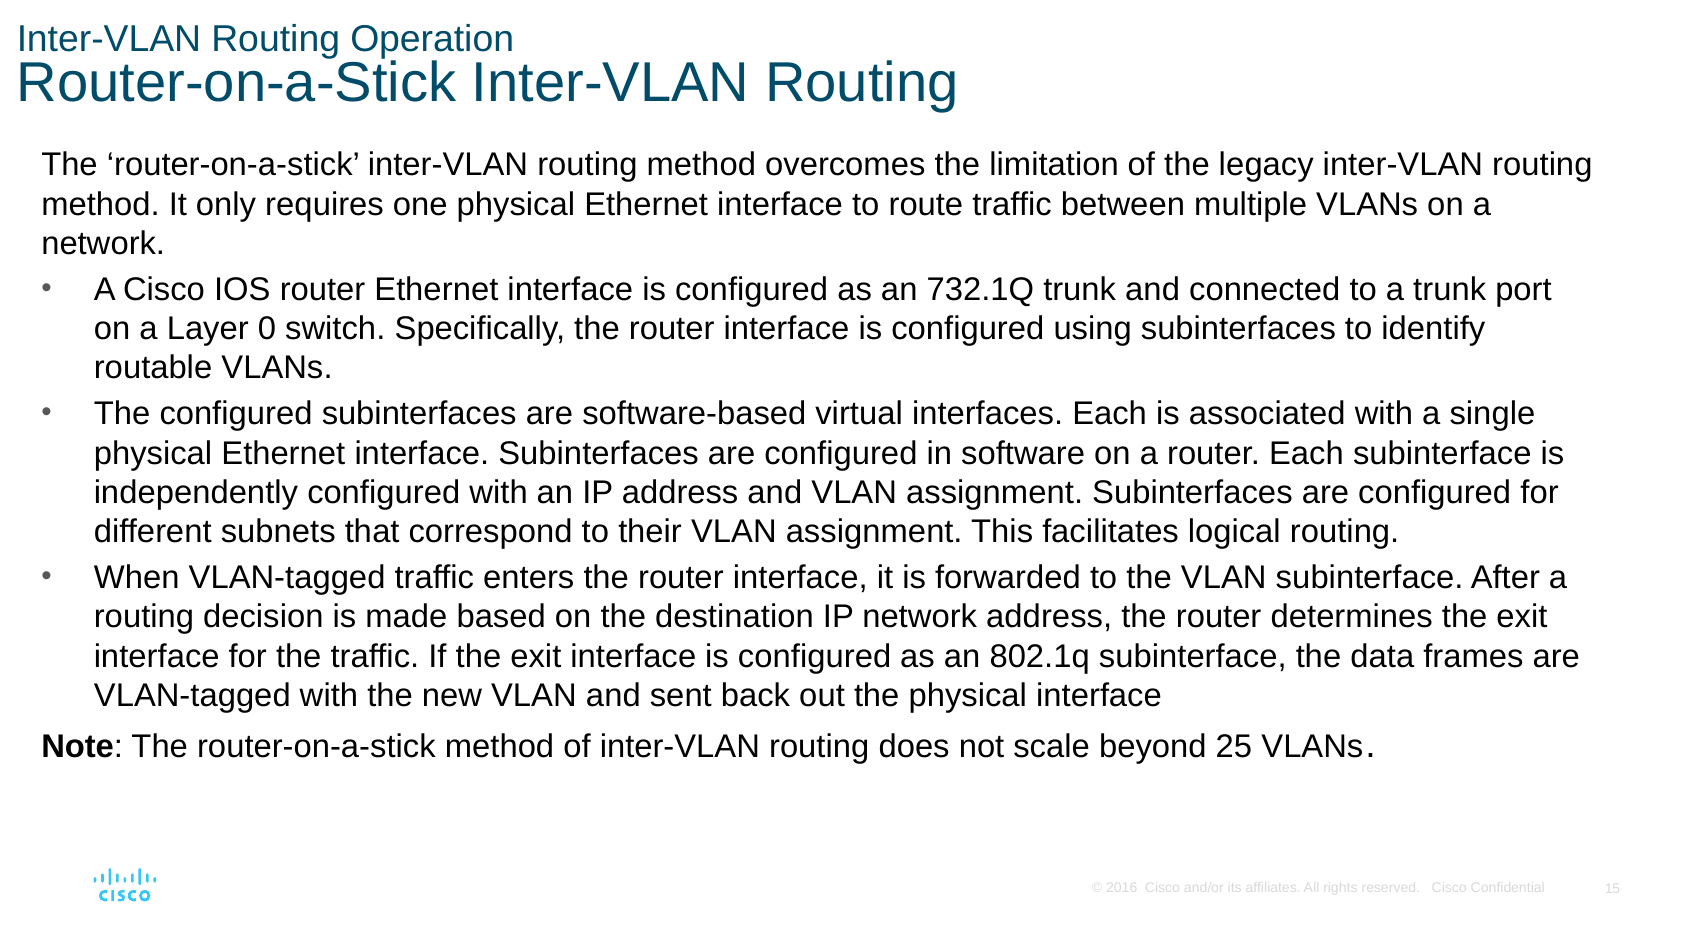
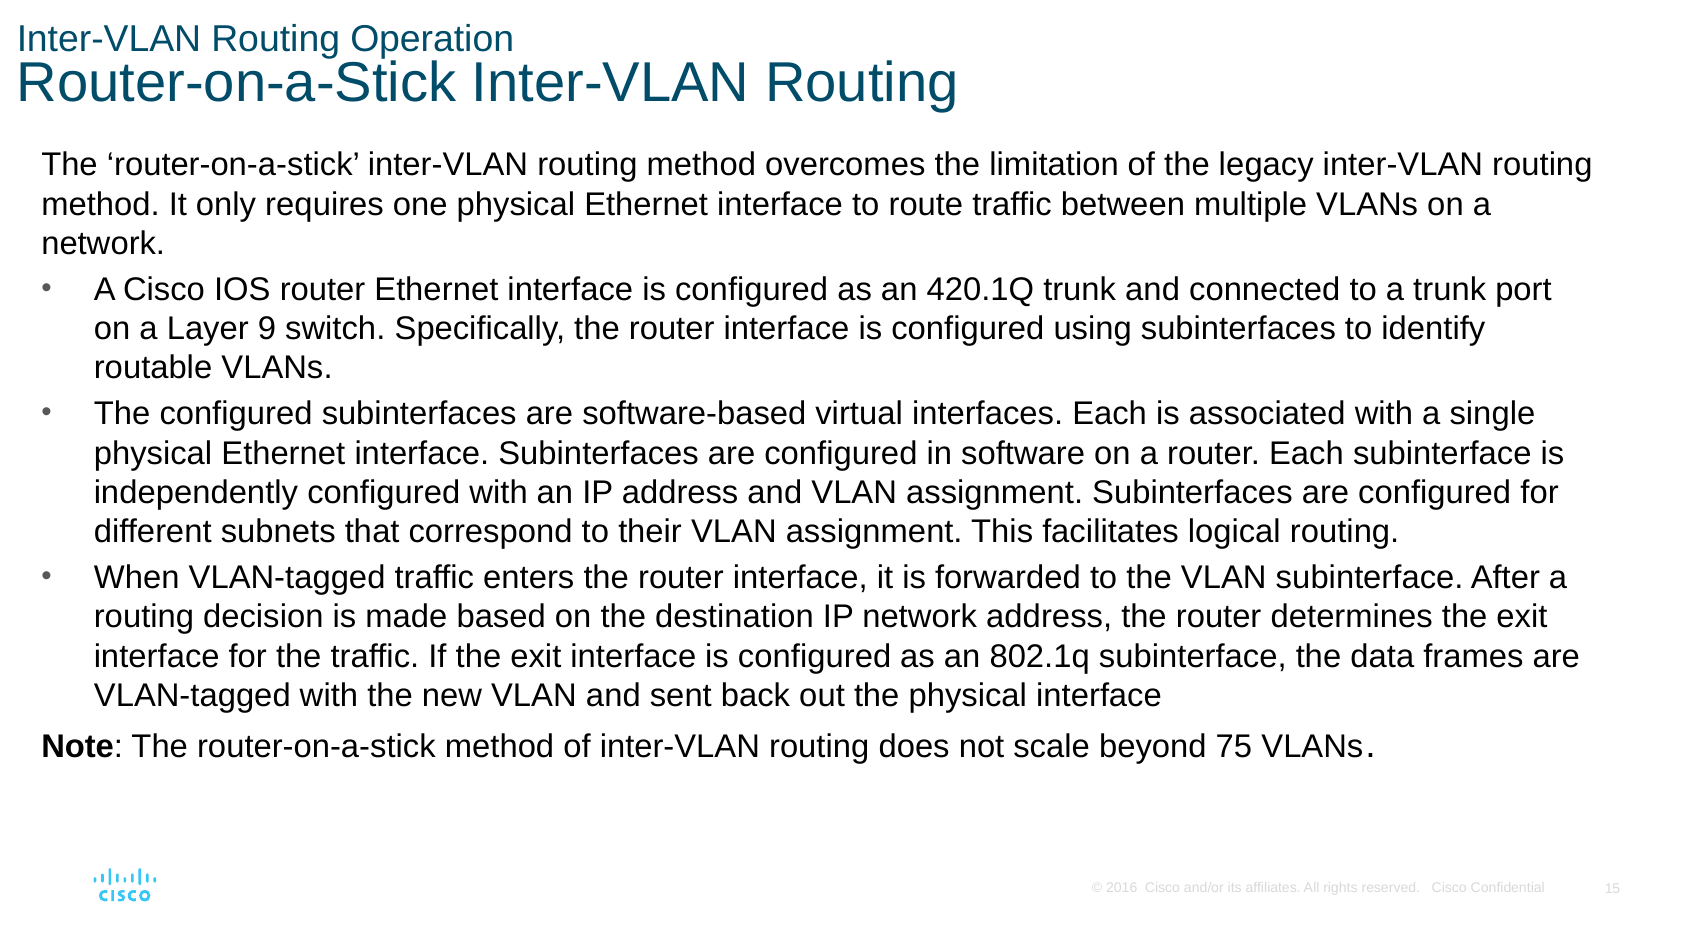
732.1Q: 732.1Q -> 420.1Q
0: 0 -> 9
25: 25 -> 75
